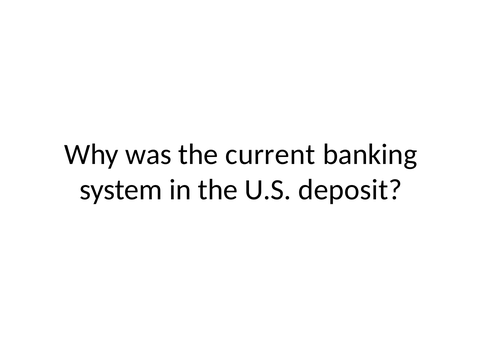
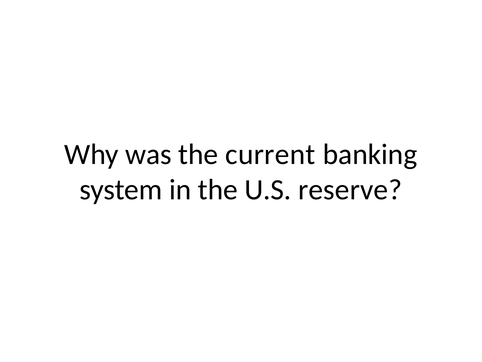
deposit: deposit -> reserve
